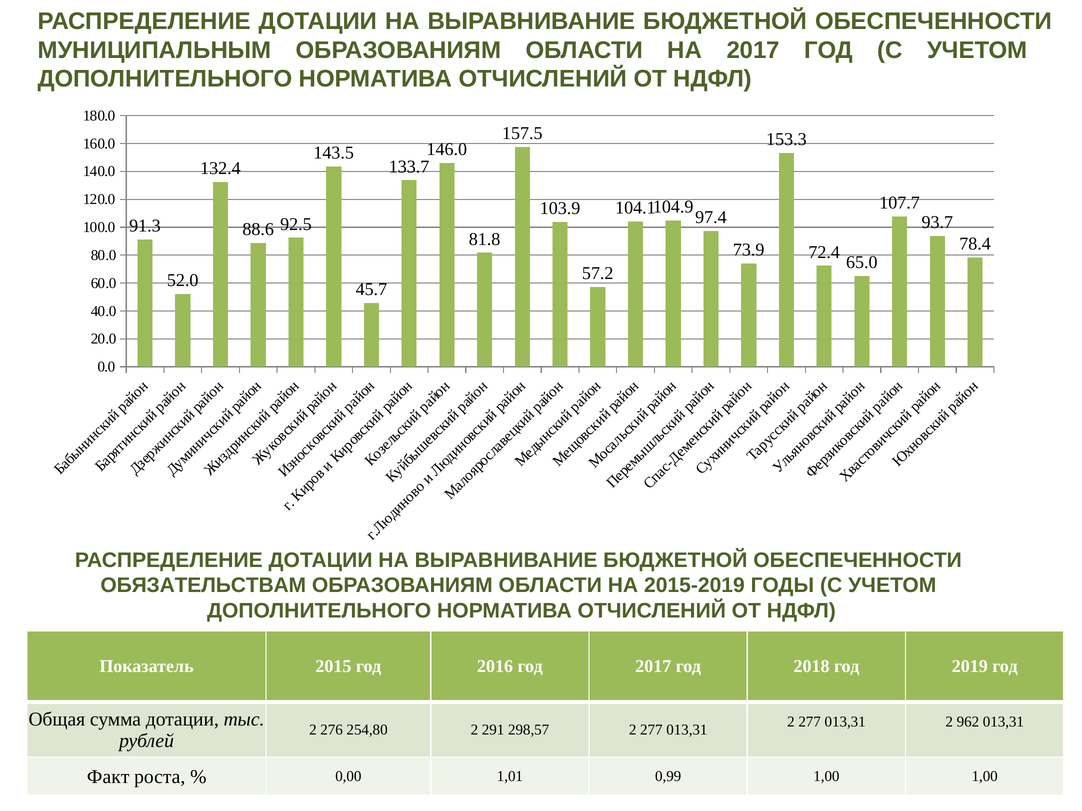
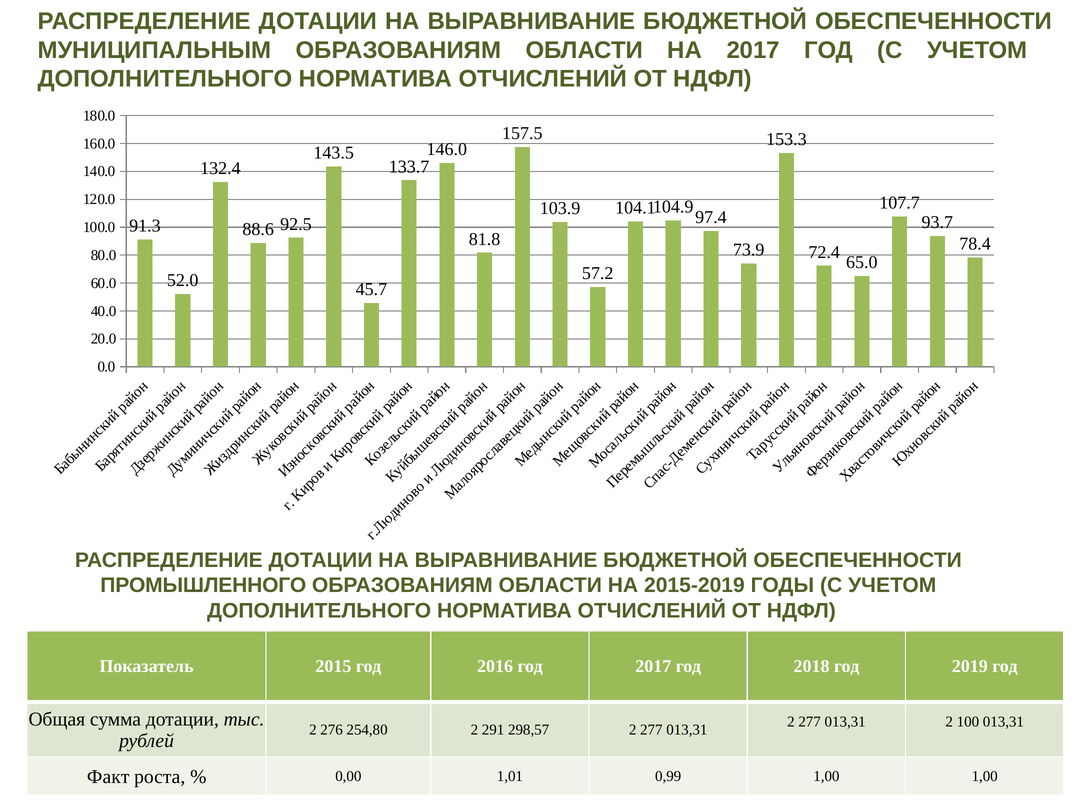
ОБЯЗАТЕЛЬСТВАМ: ОБЯЗАТЕЛЬСТВАМ -> ПРОМЫШЛЕННОГО
962: 962 -> 100
